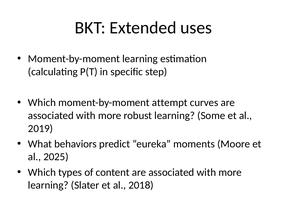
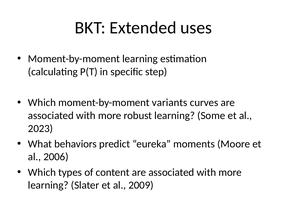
attempt: attempt -> variants
2019: 2019 -> 2023
2025: 2025 -> 2006
2018: 2018 -> 2009
